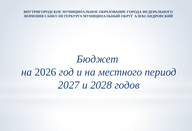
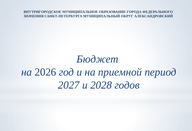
местного: местного -> приемной
